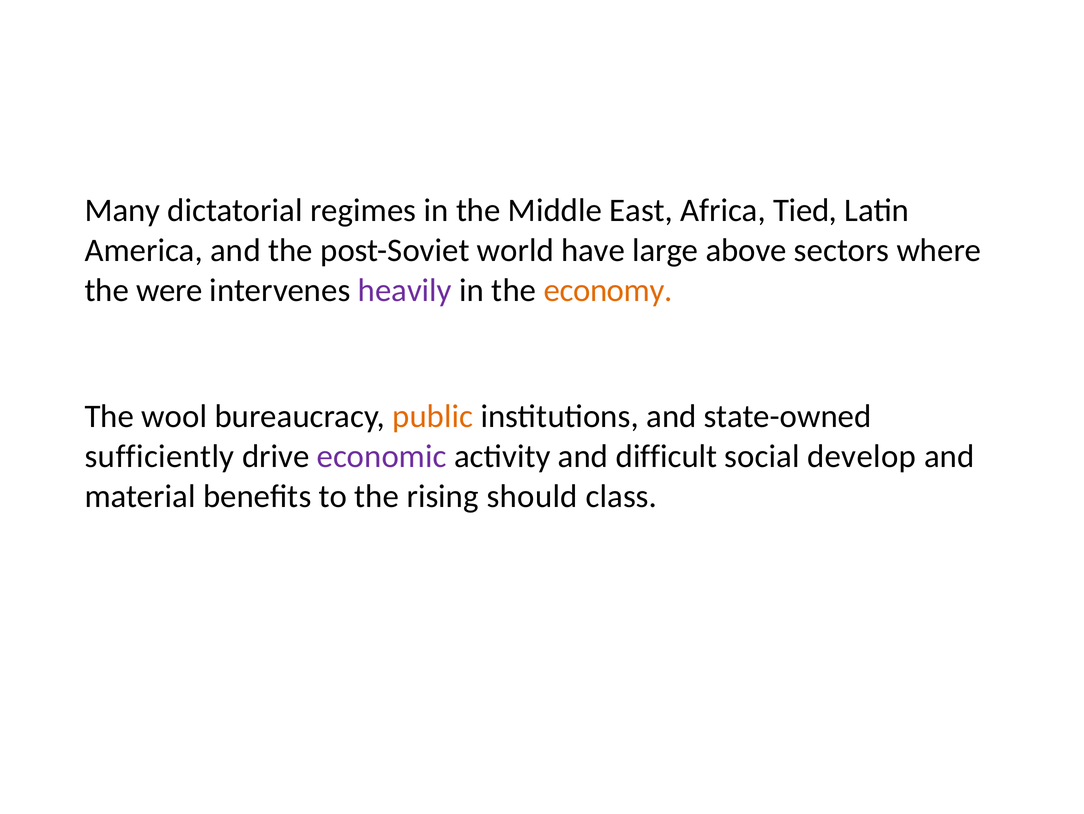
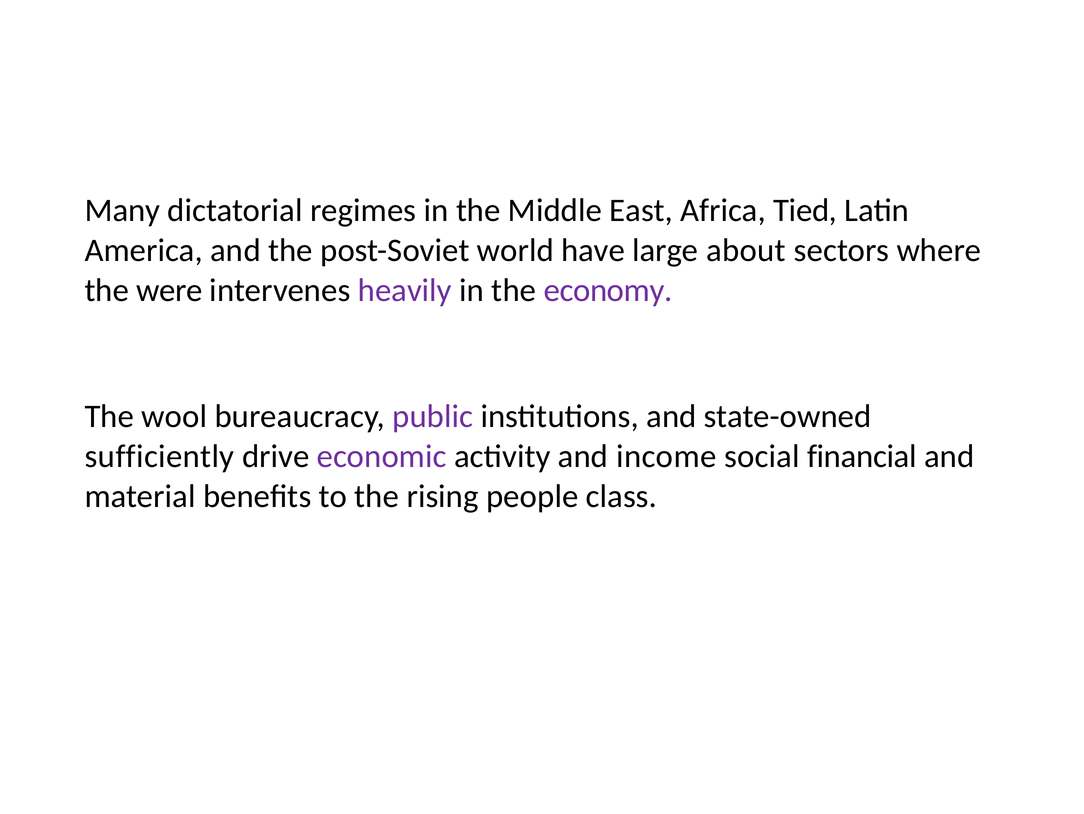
above: above -> about
economy colour: orange -> purple
public colour: orange -> purple
difficult: difficult -> income
develop: develop -> financial
should: should -> people
